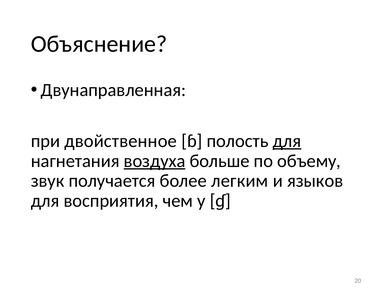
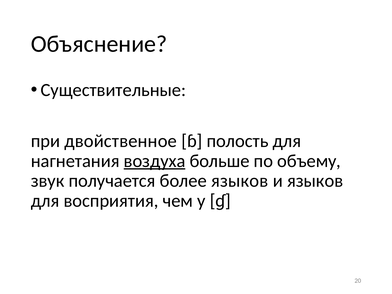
Двунаправленная: Двунаправленная -> Существительные
для at (287, 141) underline: present -> none
более легким: легким -> языков
